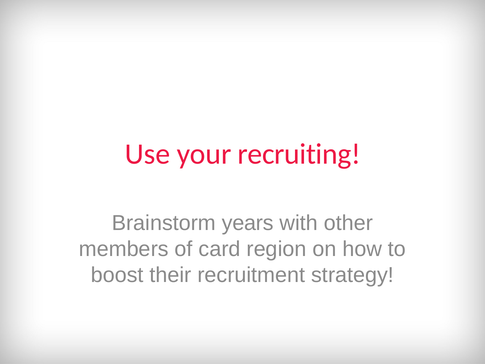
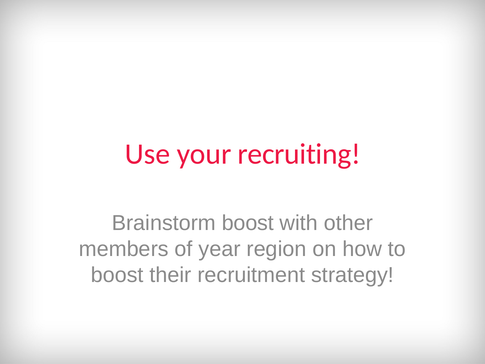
Brainstorm years: years -> boost
card: card -> year
